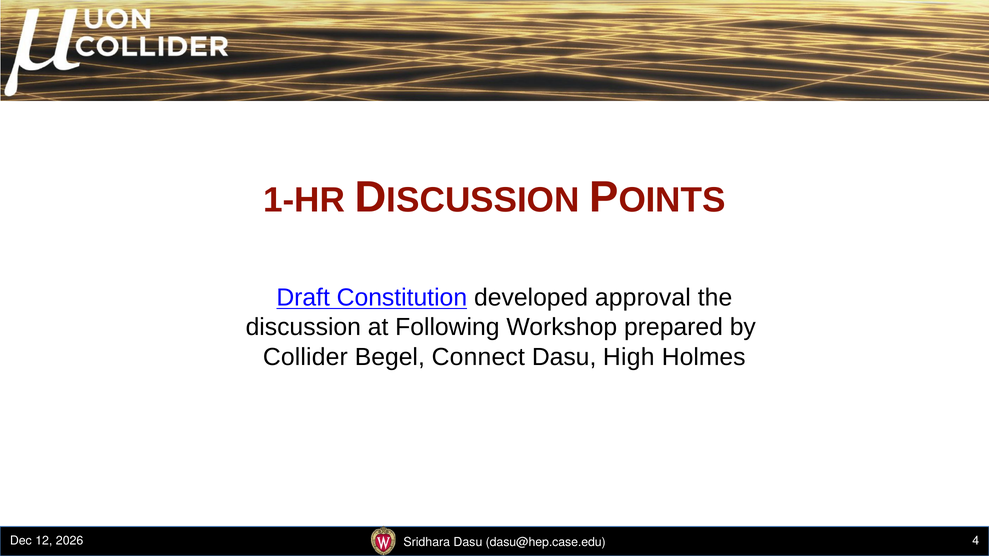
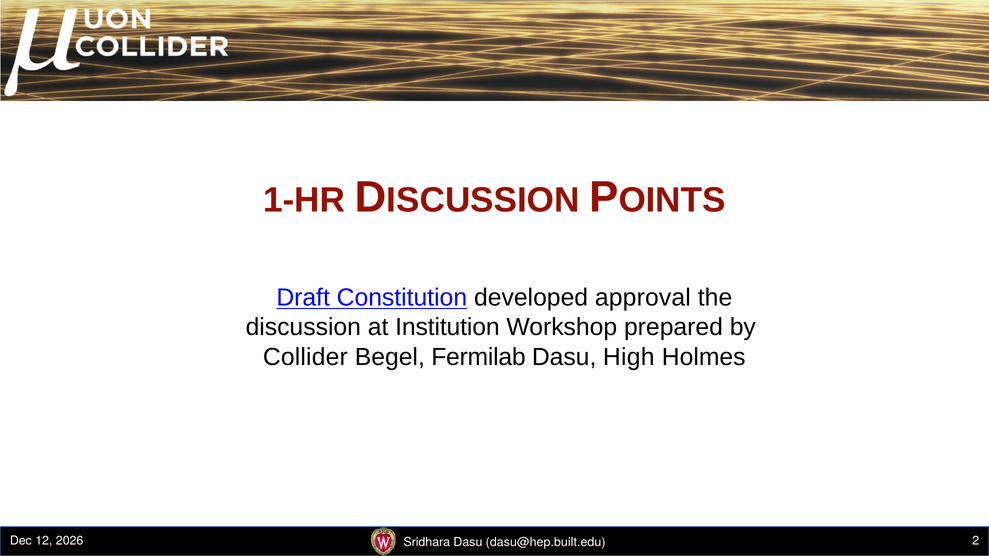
Following: Following -> Institution
Connect: Connect -> Fermilab
4: 4 -> 2
dasu@hep.case.edu: dasu@hep.case.edu -> dasu@hep.built.edu
